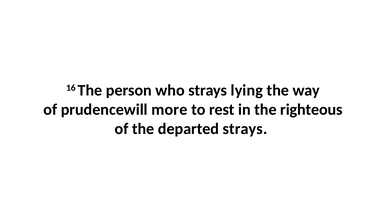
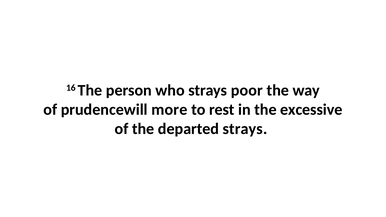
lying: lying -> poor
righteous: righteous -> excessive
